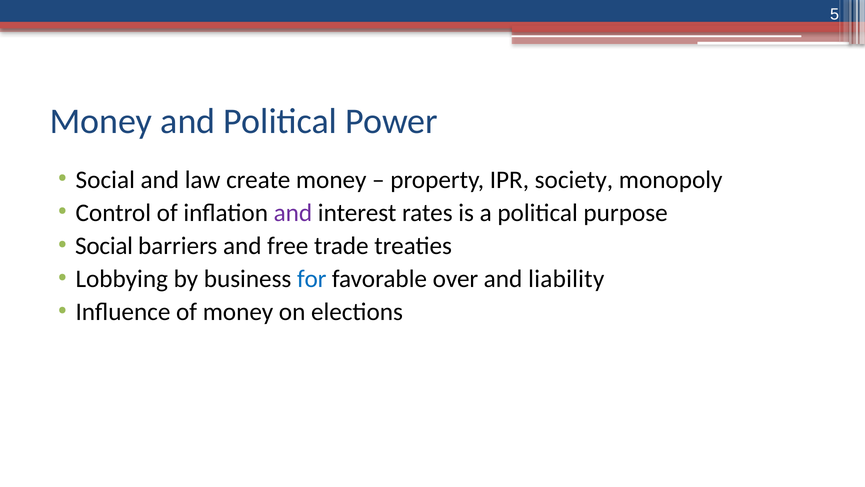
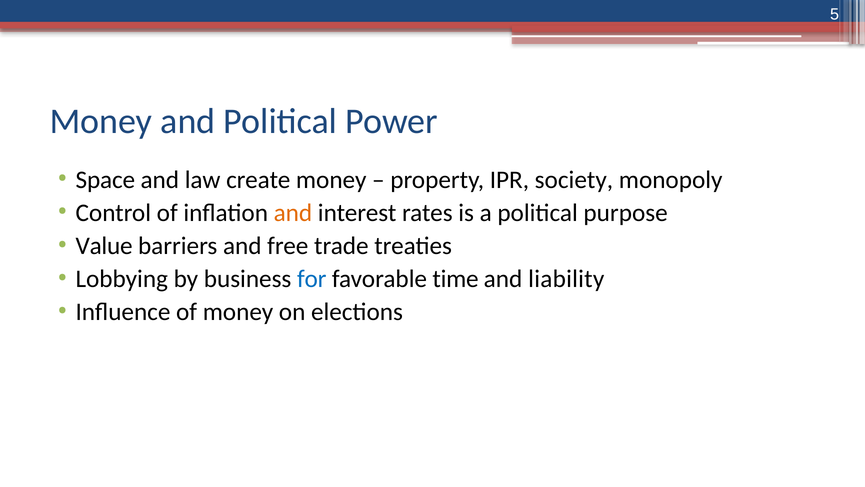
Social at (105, 180): Social -> Space
and at (293, 213) colour: purple -> orange
Social at (104, 246): Social -> Value
over: over -> time
